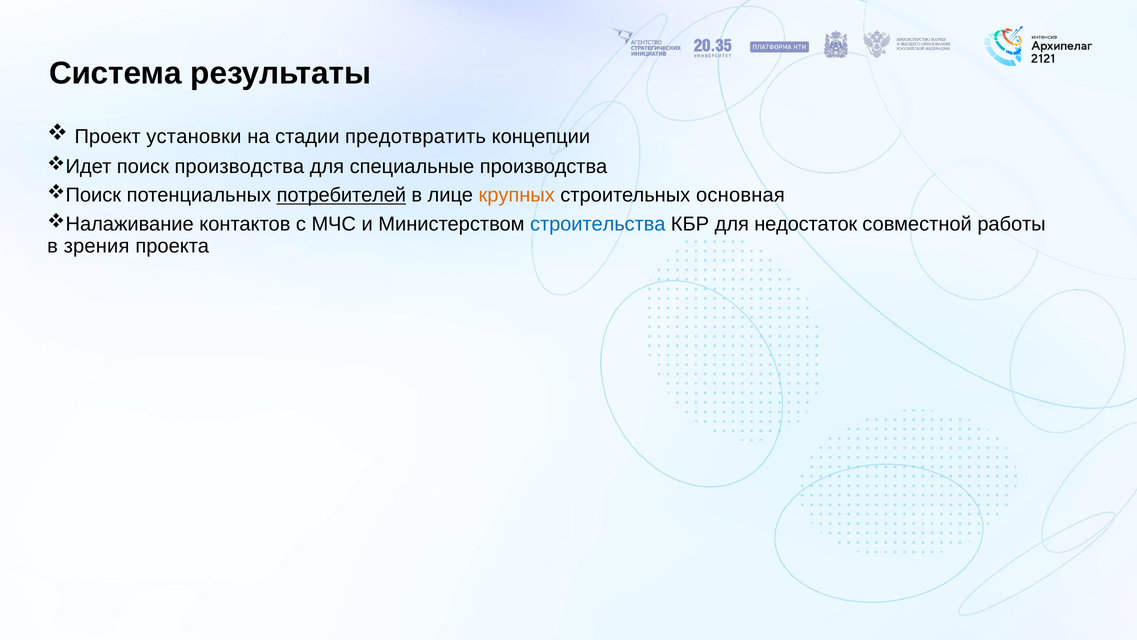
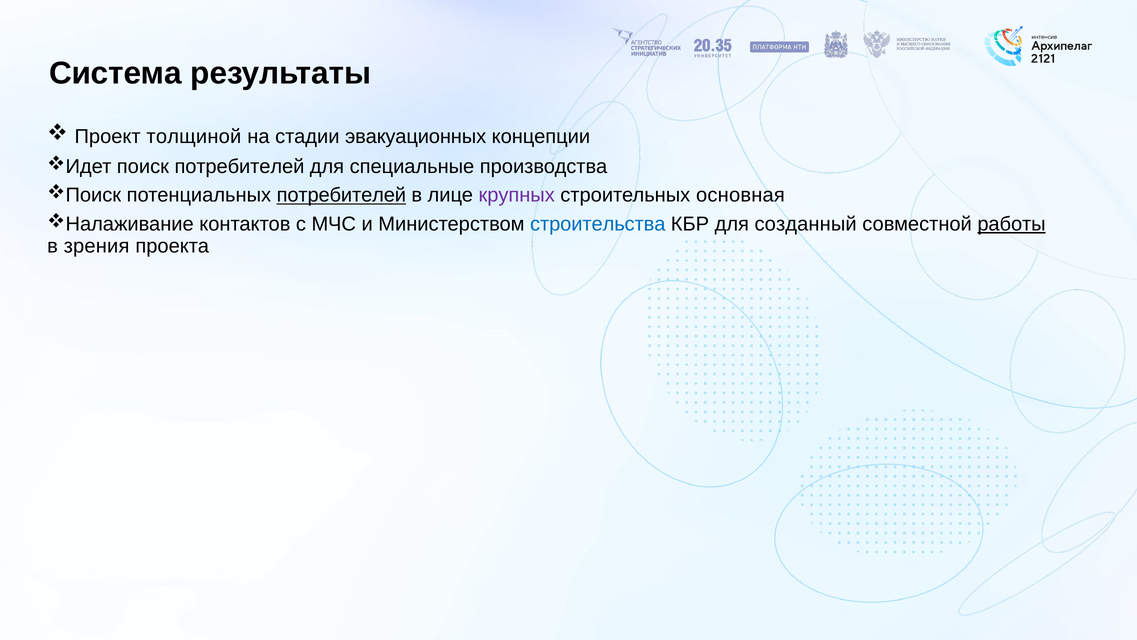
установки: установки -> толщиной
предотвратить: предотвратить -> эвакуационных
поиск производства: производства -> потребителей
крупных colour: orange -> purple
недостаток: недостаток -> созданный
работы underline: none -> present
